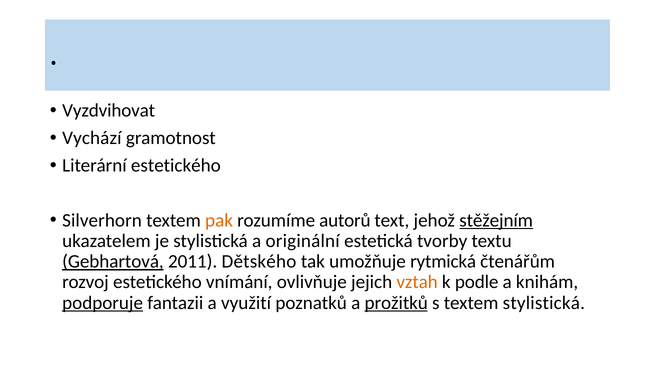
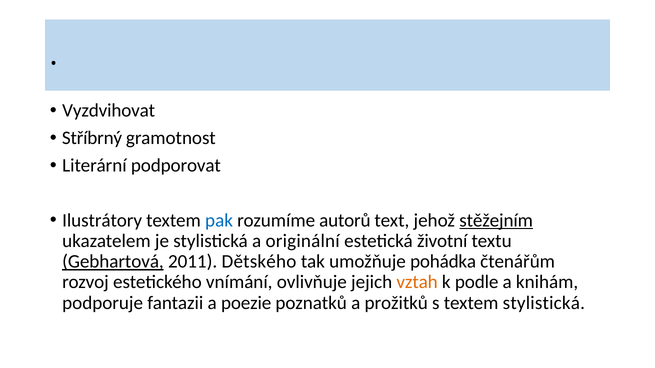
Vychází: Vychází -> Stříbrný
Literární estetického: estetického -> podporovat
Silverhorn: Silverhorn -> Ilustrátory
pak colour: orange -> blue
tvorby: tvorby -> životní
rytmická: rytmická -> pohádka
podporuje underline: present -> none
využití: využití -> poezie
prožitků underline: present -> none
